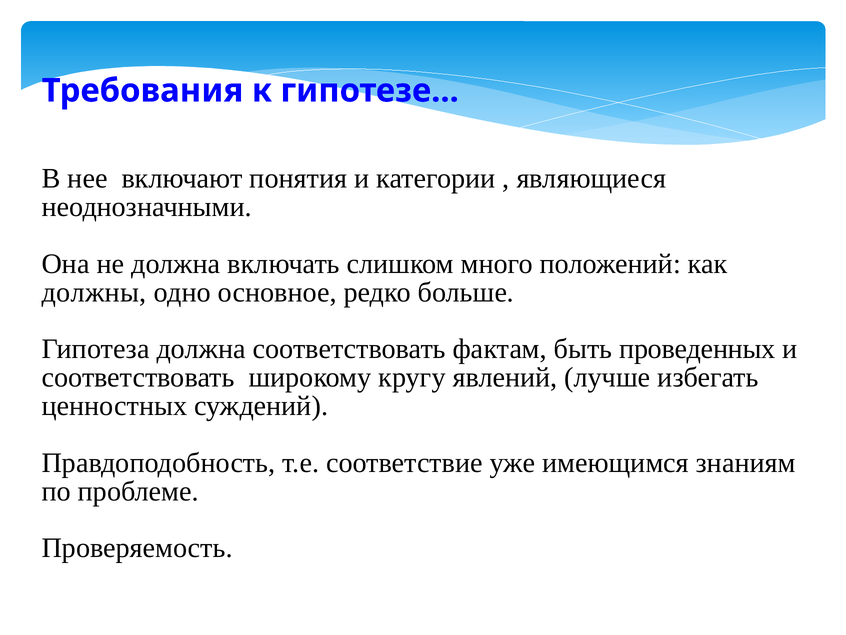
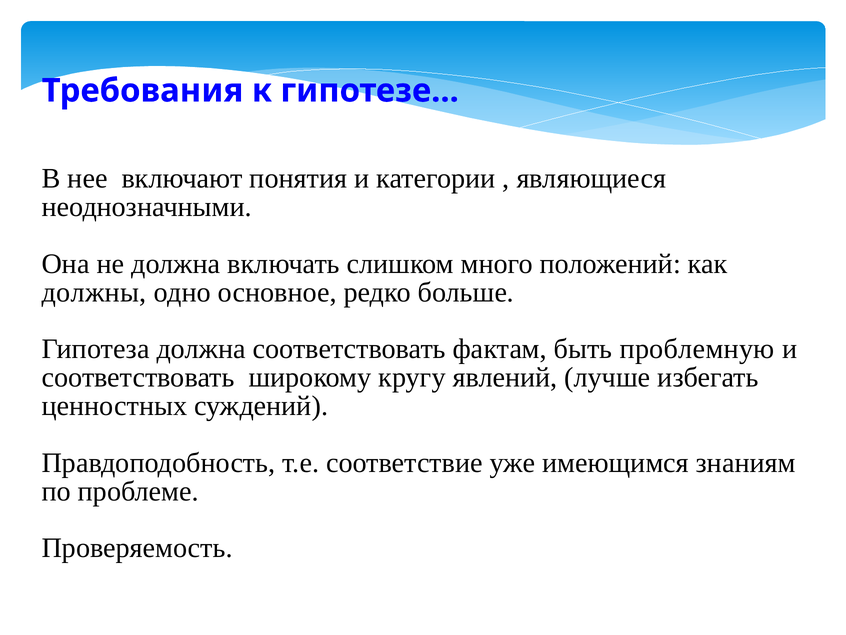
проведенных: проведенных -> проблемную
